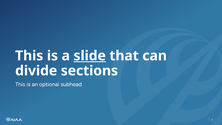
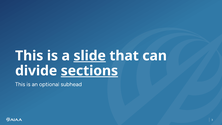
sections underline: none -> present
